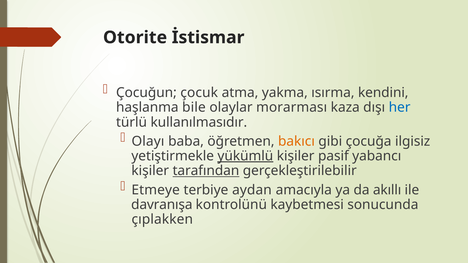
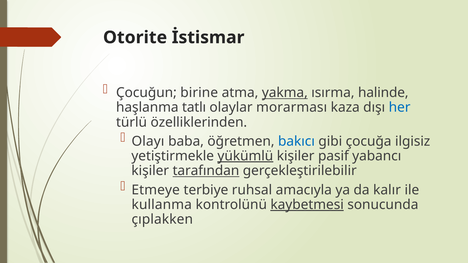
çocuk: çocuk -> birine
yakma underline: none -> present
kendini: kendini -> halinde
bile: bile -> tatlı
kullanılmasıdır: kullanılmasıdır -> özelliklerinden
bakıcı colour: orange -> blue
aydan: aydan -> ruhsal
akıllı: akıllı -> kalır
davranışa: davranışa -> kullanma
kaybetmesi underline: none -> present
